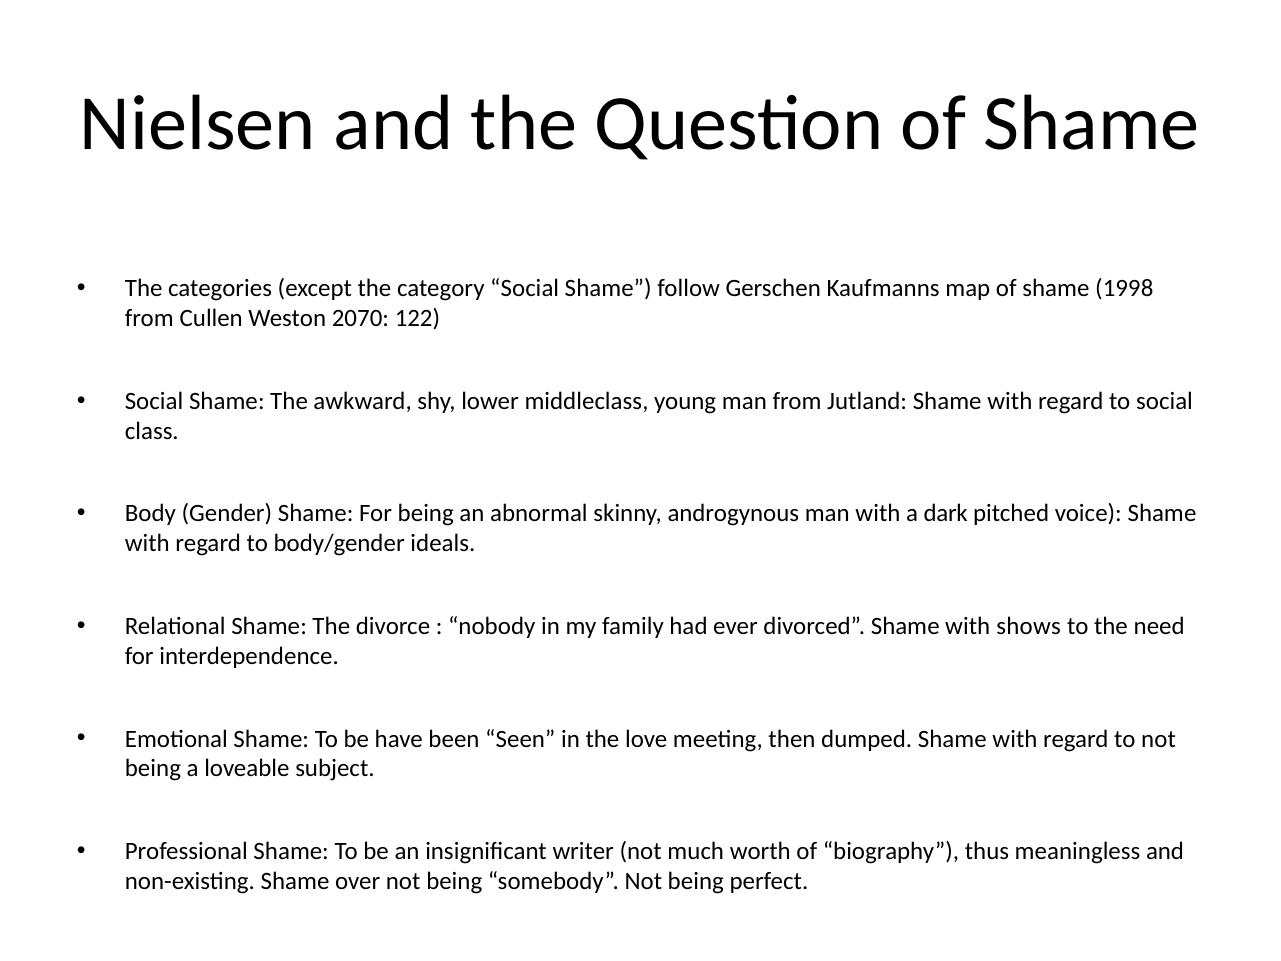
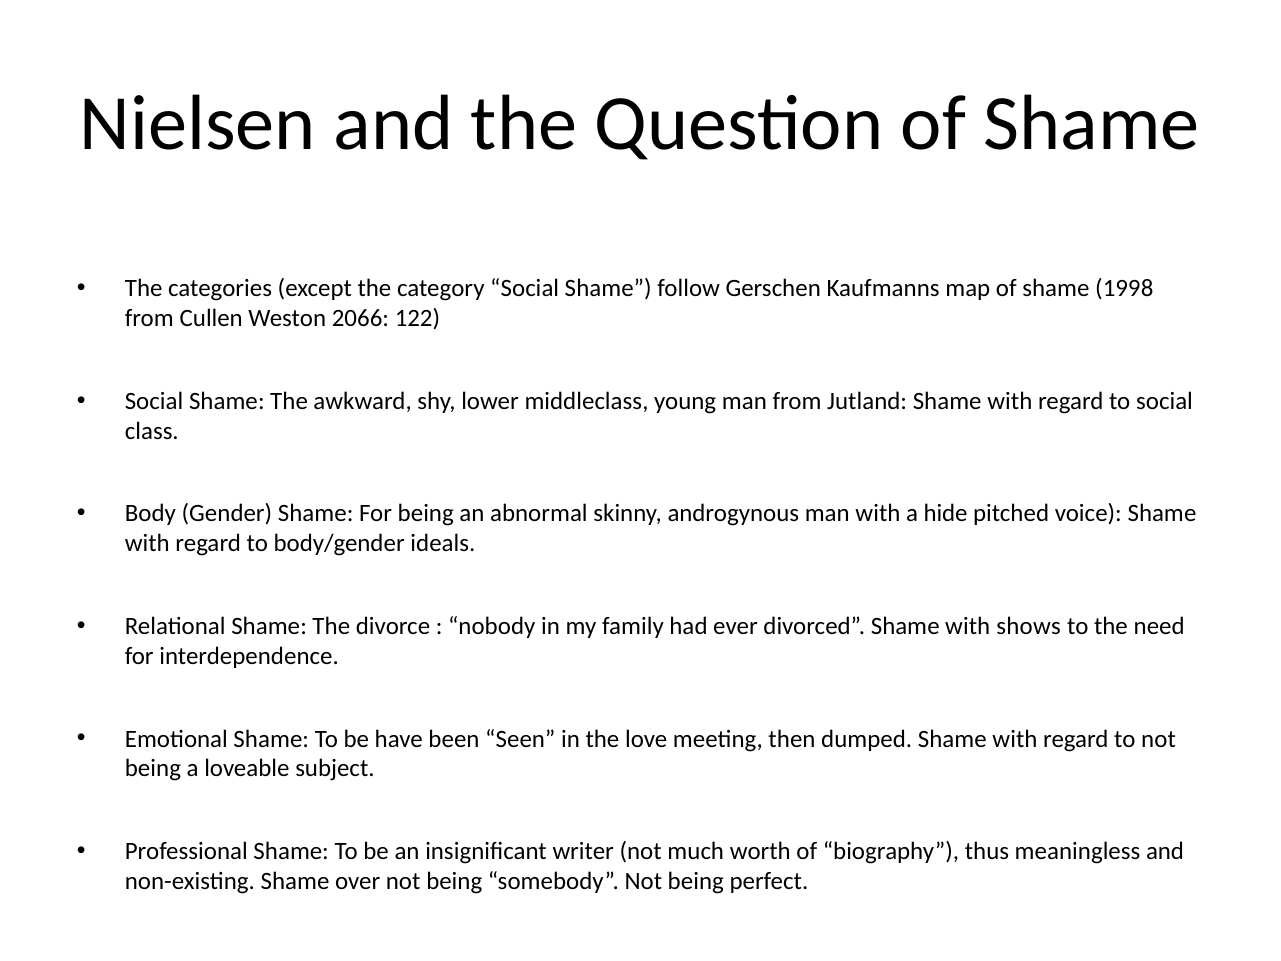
2070: 2070 -> 2066
dark: dark -> hide
